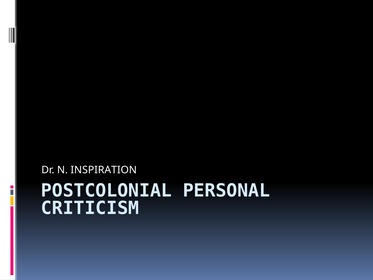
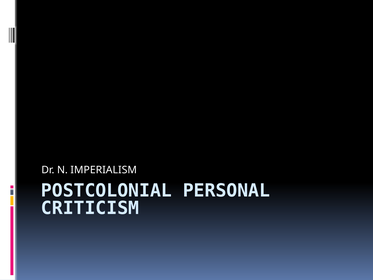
INSPIRATION: INSPIRATION -> IMPERIALISM
